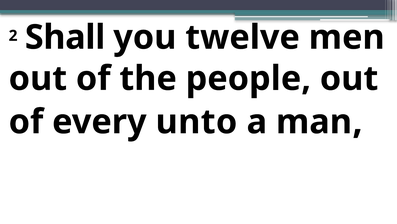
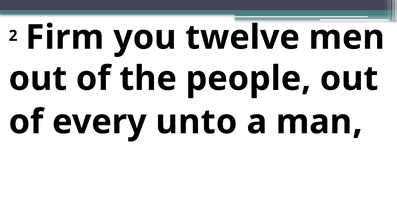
Shall: Shall -> Firm
